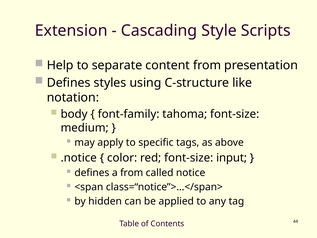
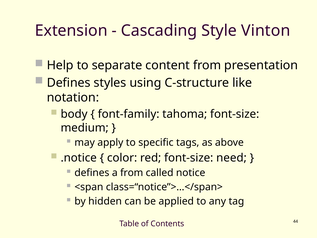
Scripts: Scripts -> Vinton
input: input -> need
